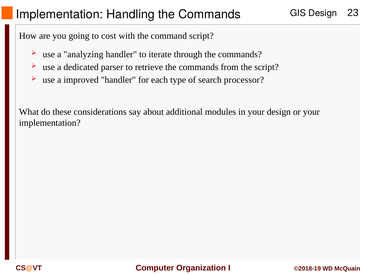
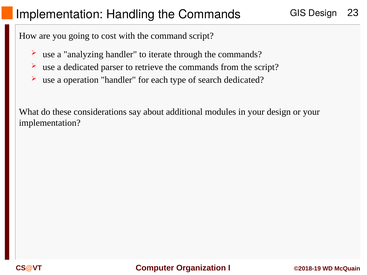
improved: improved -> operation
search processor: processor -> dedicated
